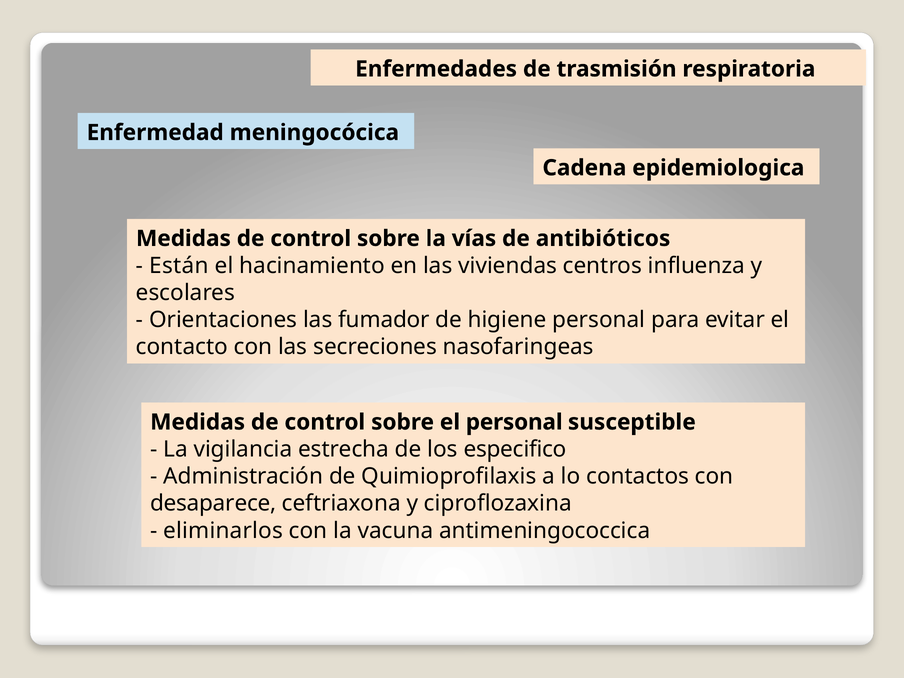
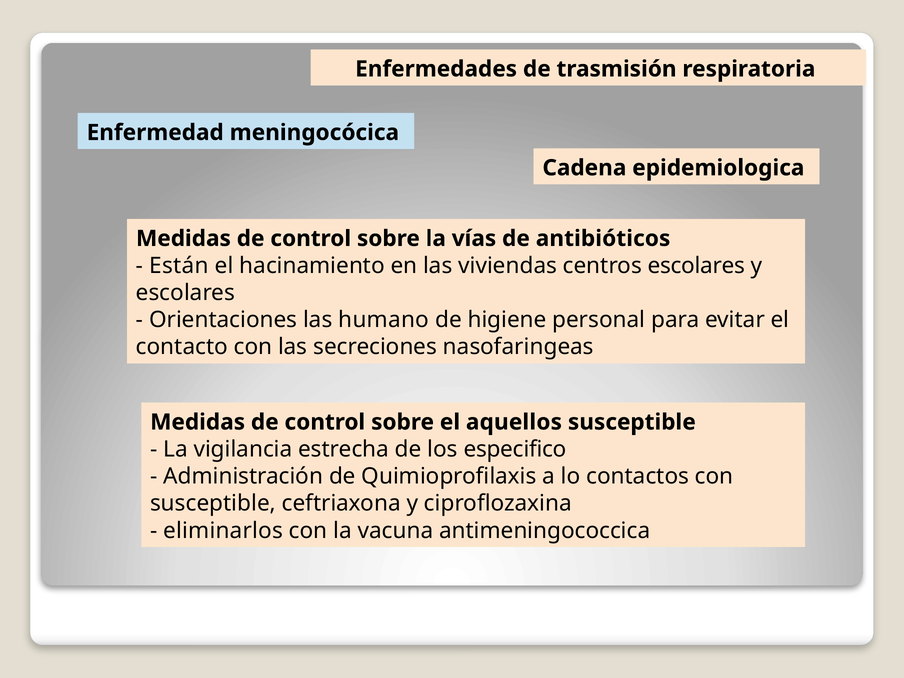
centros influenza: influenza -> escolares
fumador: fumador -> humano
el personal: personal -> aquellos
desaparece at (213, 503): desaparece -> susceptible
